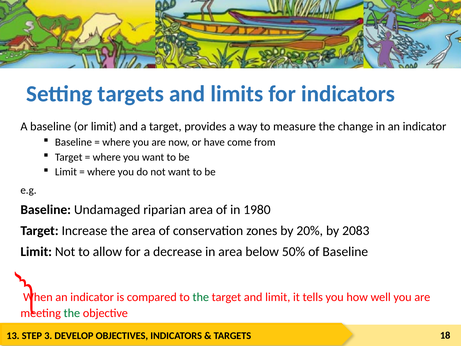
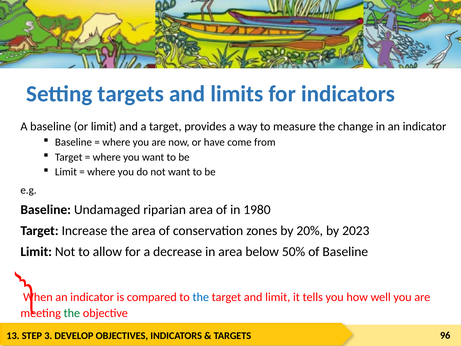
2083: 2083 -> 2023
the at (201, 297) colour: green -> blue
18: 18 -> 96
